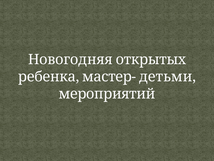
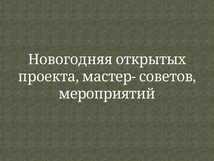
ребенка: ребенка -> проекта
детьми: детьми -> советов
